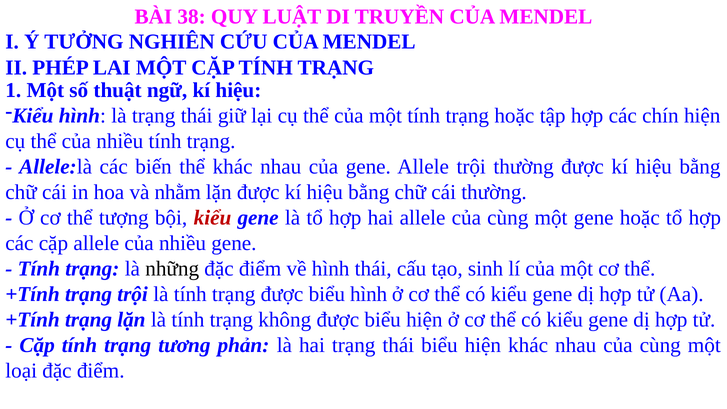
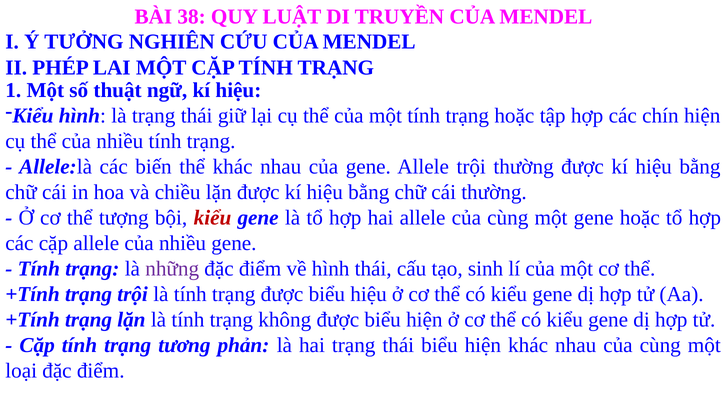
nhằm: nhằm -> chiều
những colour: black -> purple
biểu hình: hình -> hiệu
